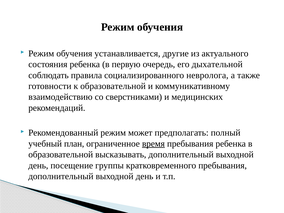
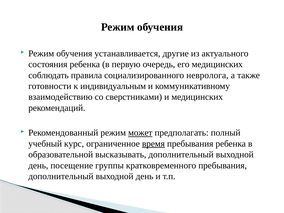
его дыхательной: дыхательной -> медицинских
к образовательной: образовательной -> индивидуальным
может underline: none -> present
план: план -> курс
